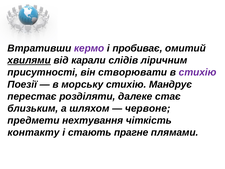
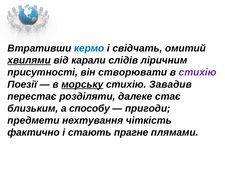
кермо colour: purple -> blue
пробиває: пробиває -> свідчать
морську underline: none -> present
Мандрує: Мандрує -> Завадив
шляхом: шляхом -> способу
червоне: червоне -> пригоди
контакту: контакту -> фактично
